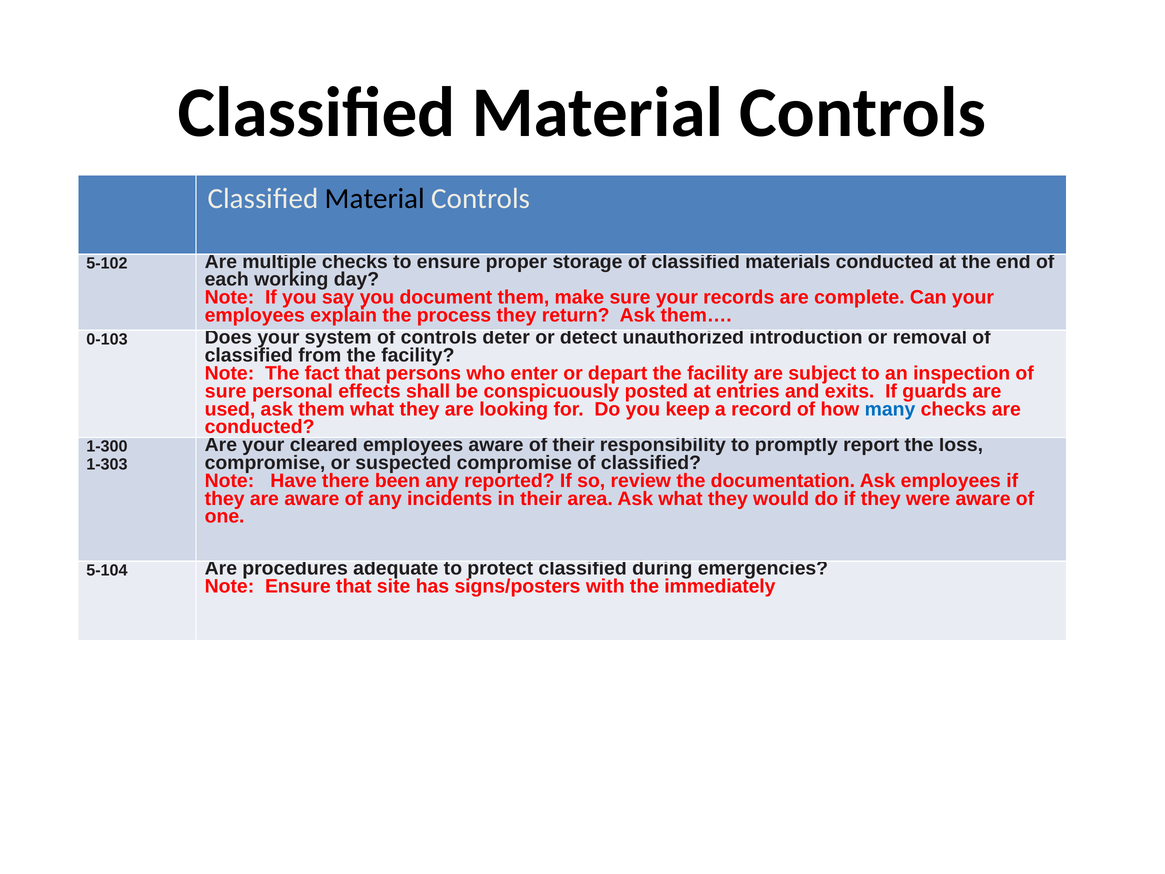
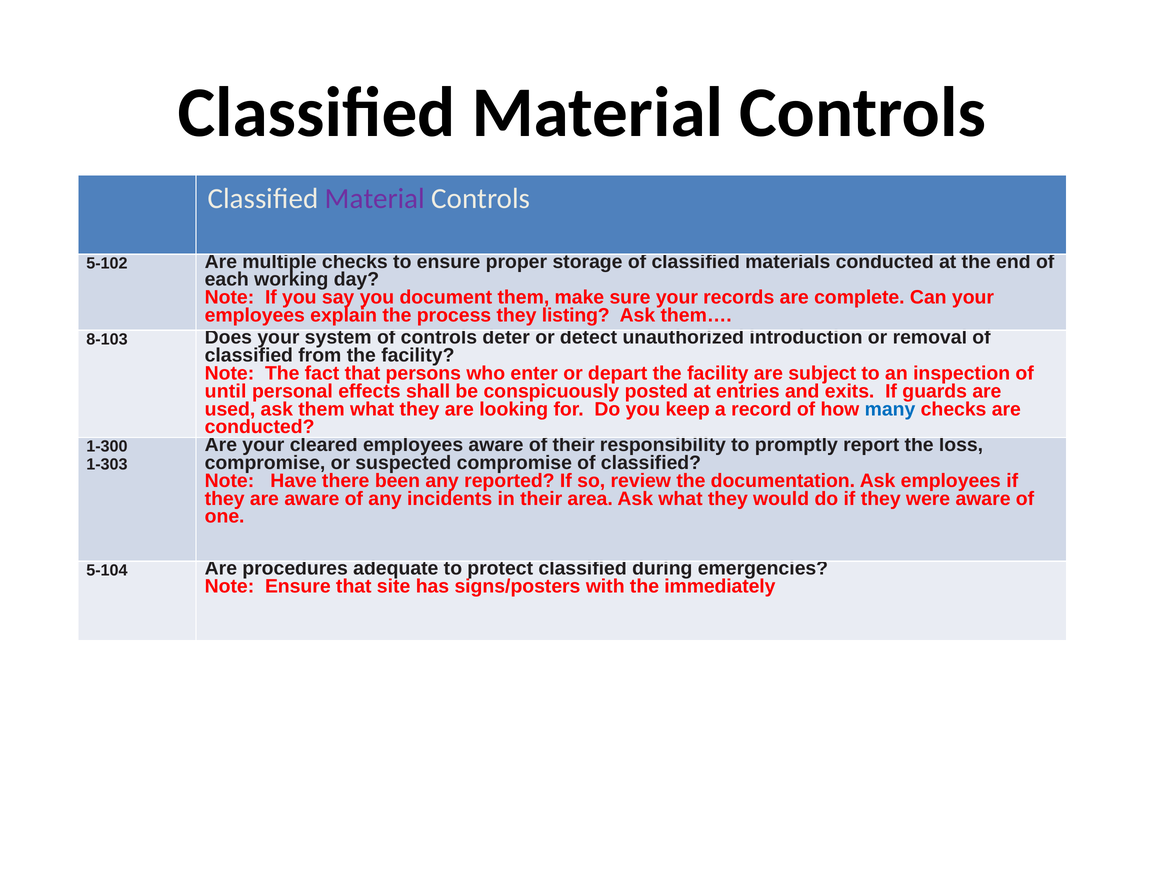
Material at (375, 199) colour: black -> purple
return: return -> listing
0-103: 0-103 -> 8-103
sure at (226, 391): sure -> until
